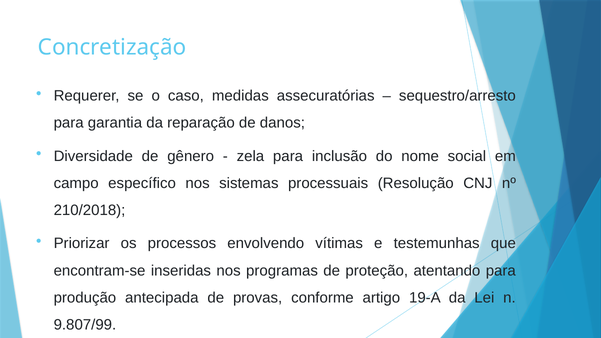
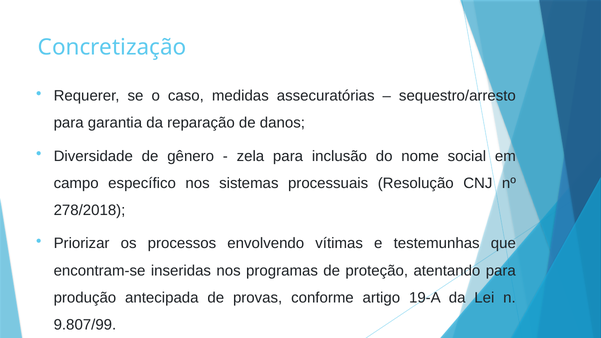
210/2018: 210/2018 -> 278/2018
